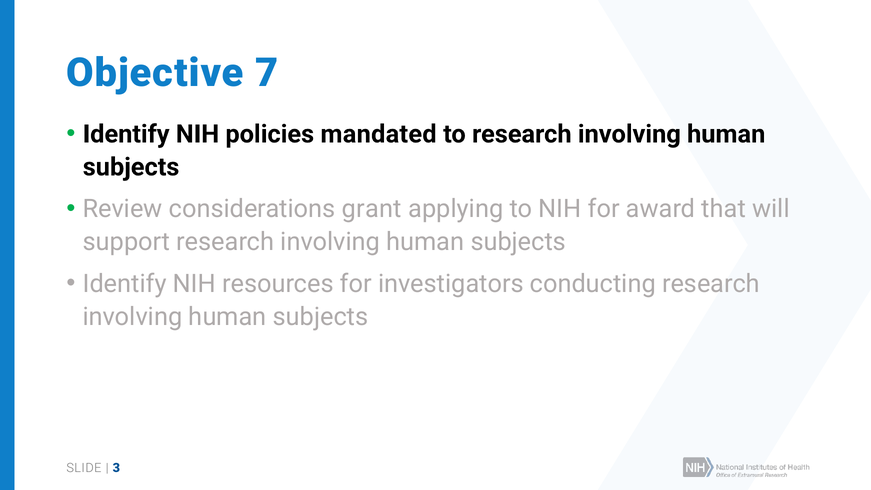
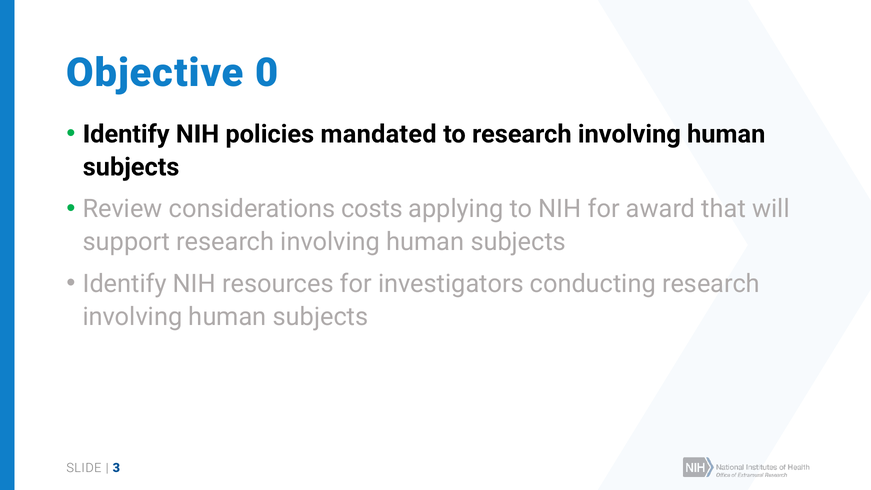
7: 7 -> 0
grant: grant -> costs
